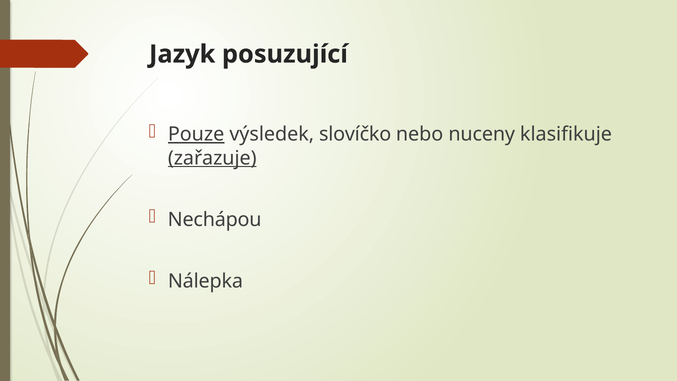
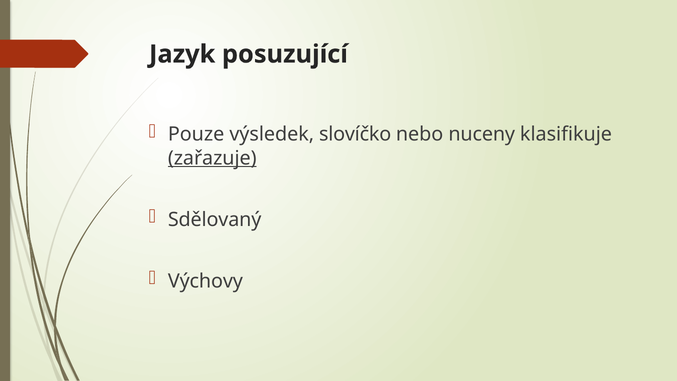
Pouze underline: present -> none
Nechápou: Nechápou -> Sdělovaný
Nálepka: Nálepka -> Výchovy
